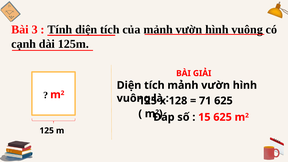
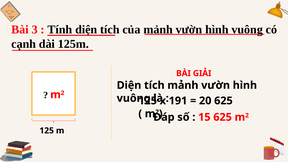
128: 128 -> 191
71: 71 -> 20
